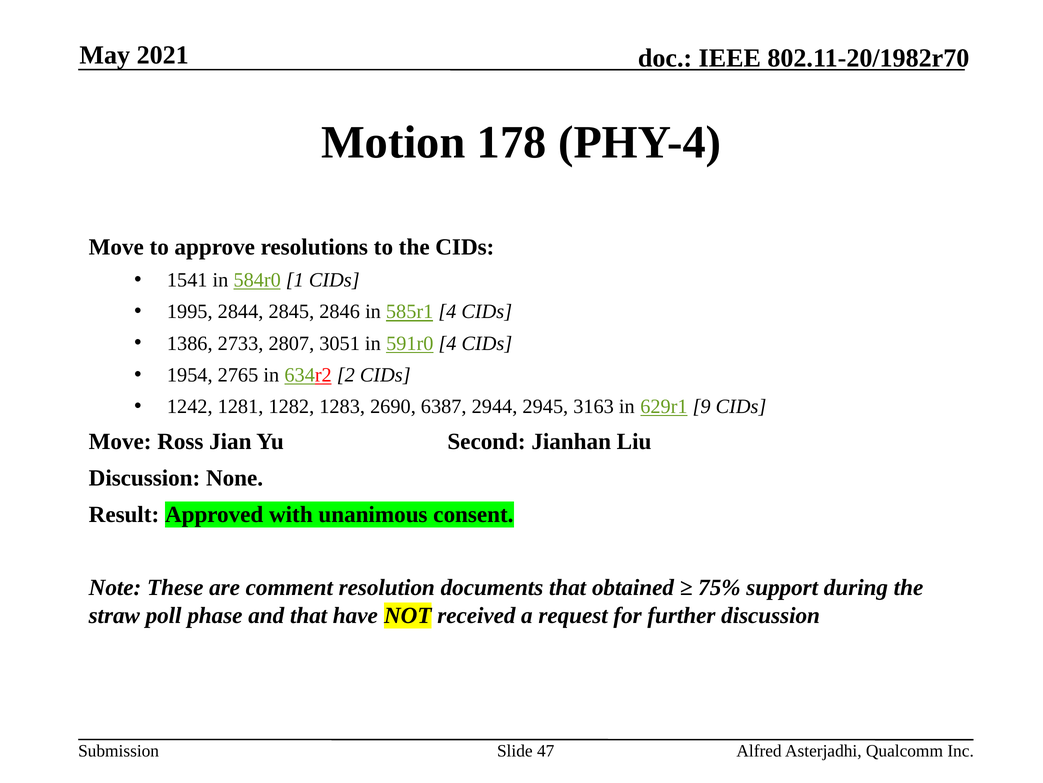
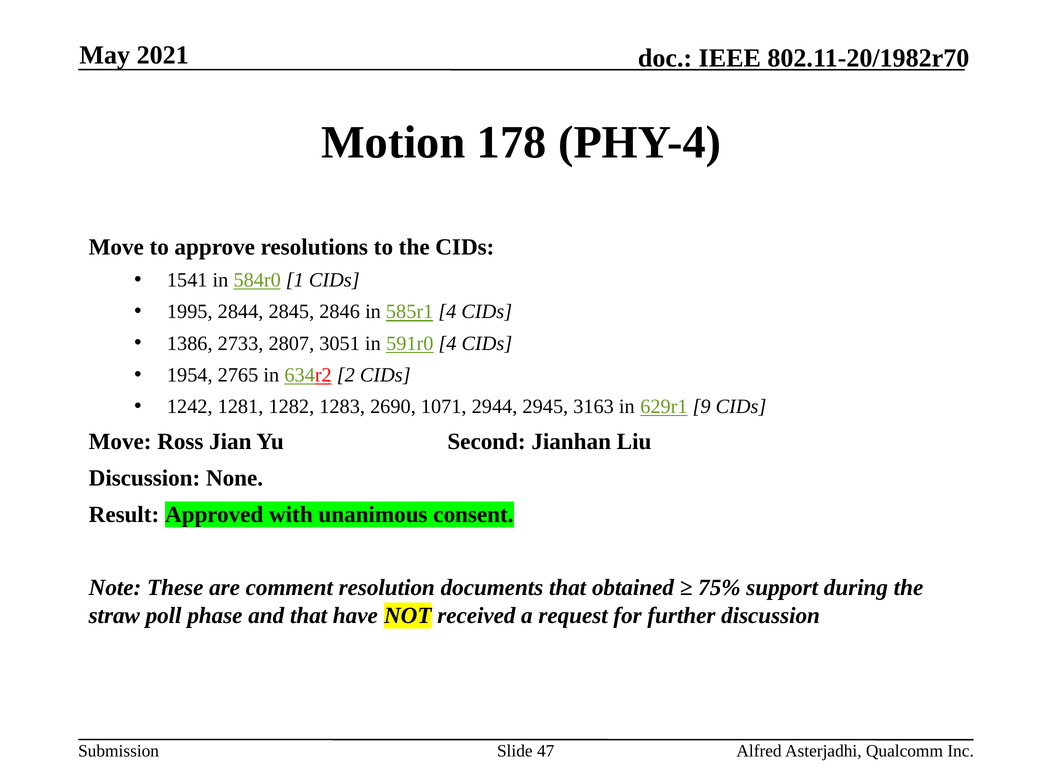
6387: 6387 -> 1071
